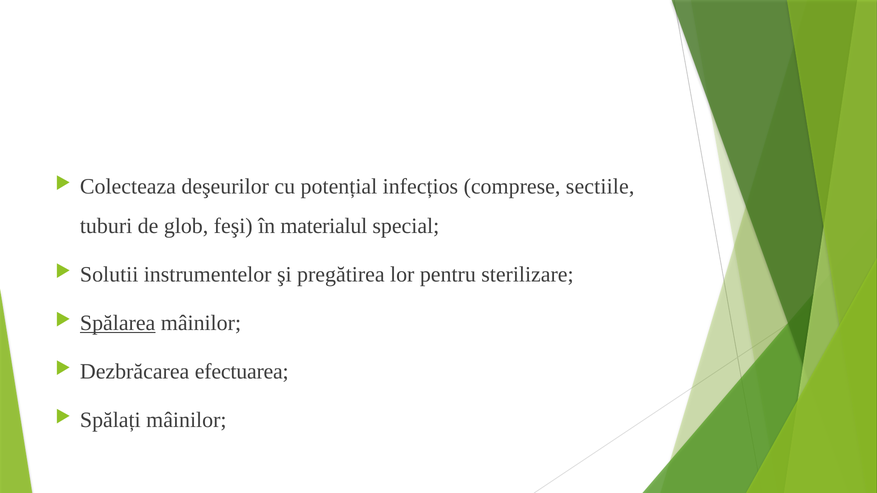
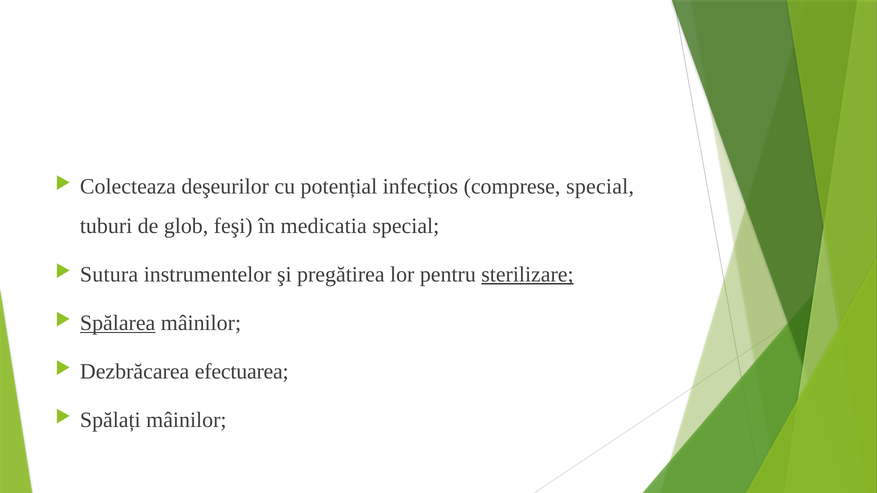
comprese sectiile: sectiile -> special
materialul: materialul -> medicatia
Solutii: Solutii -> Sutura
sterilizare underline: none -> present
